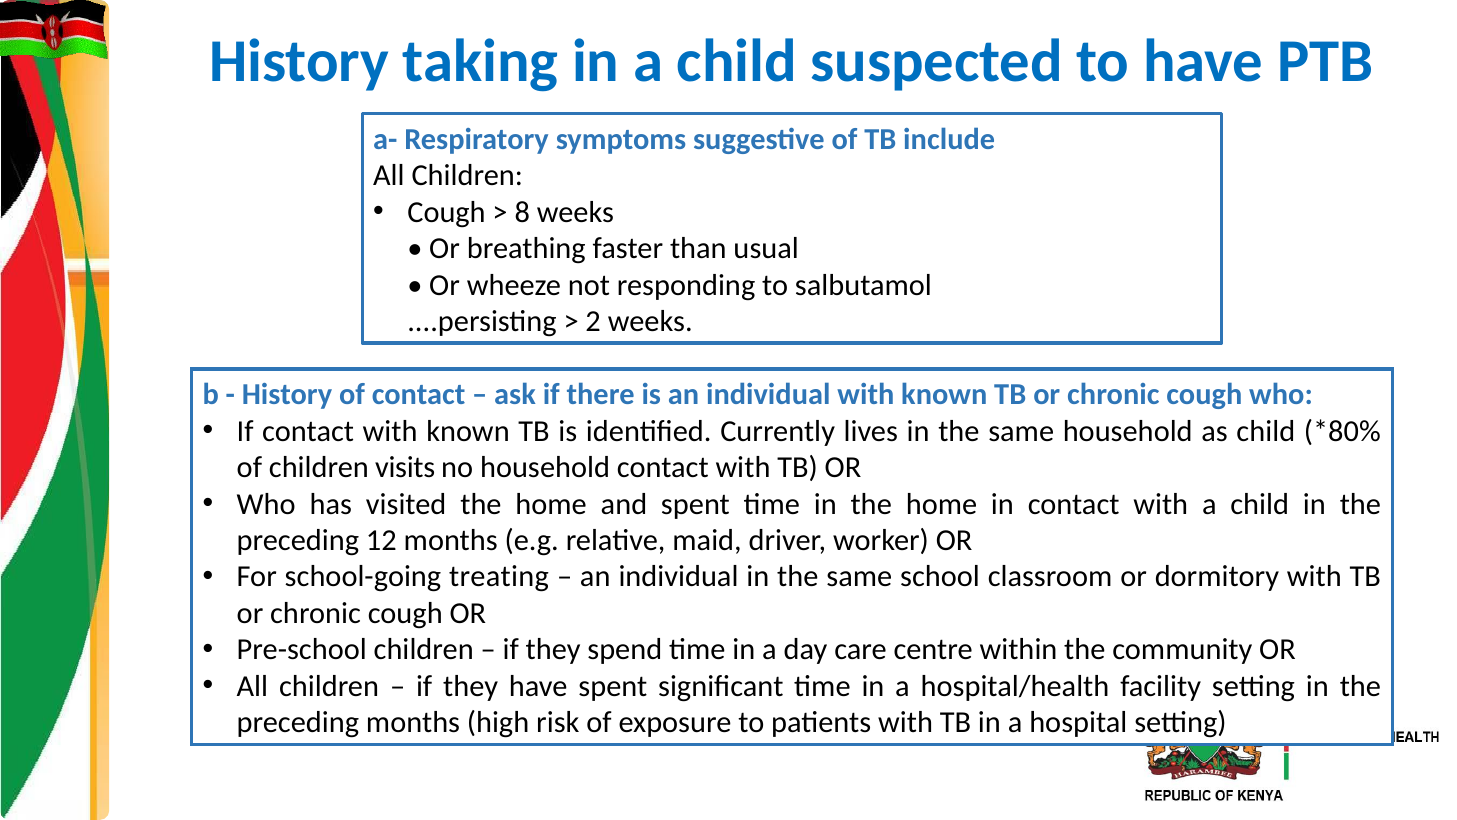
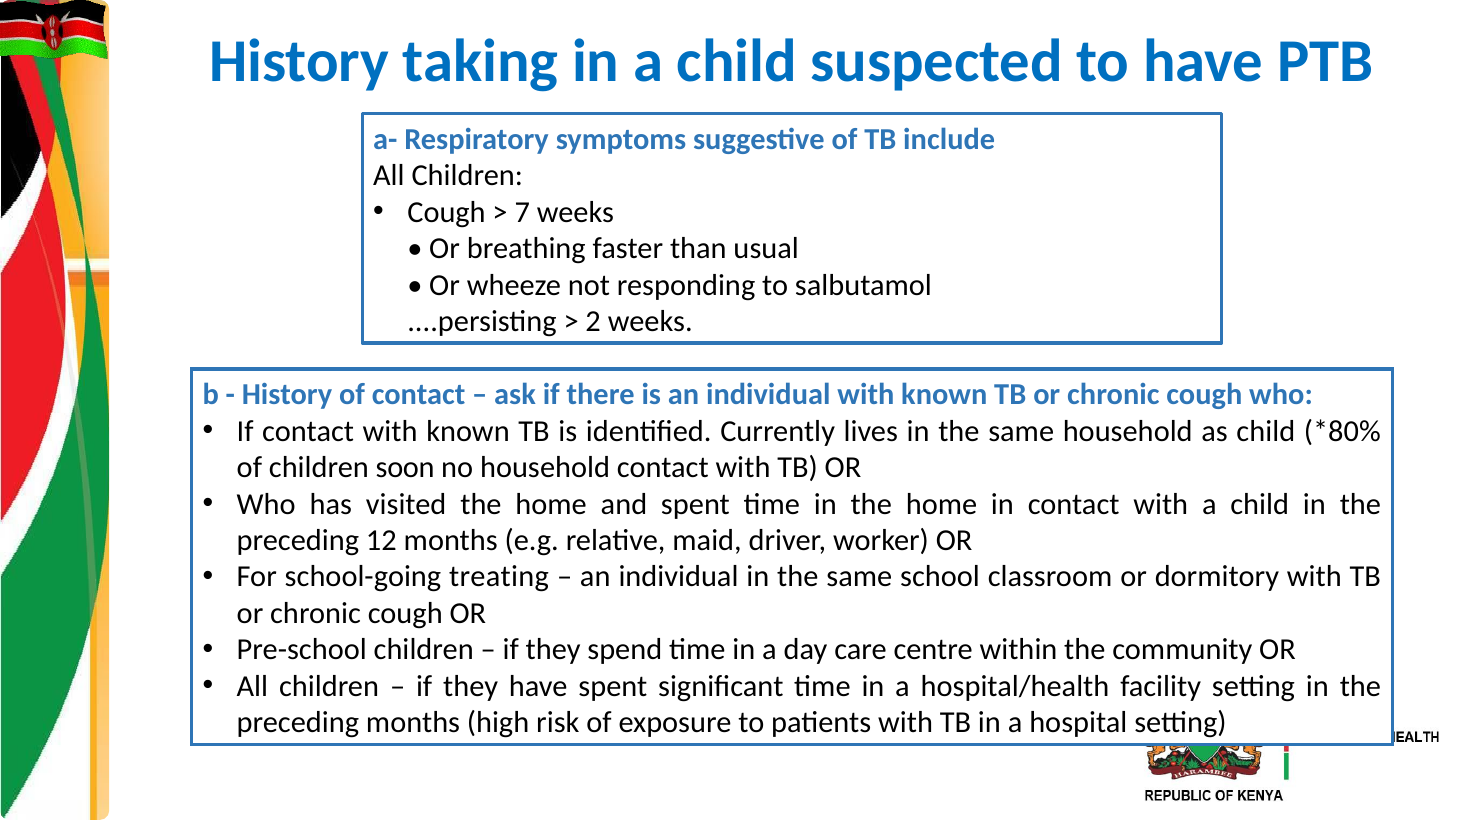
8: 8 -> 7
visits: visits -> soon
